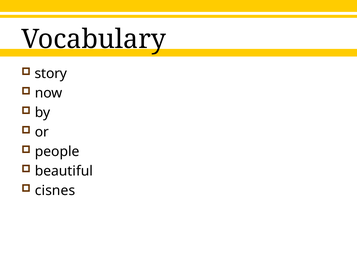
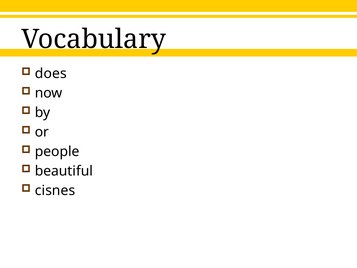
story: story -> does
